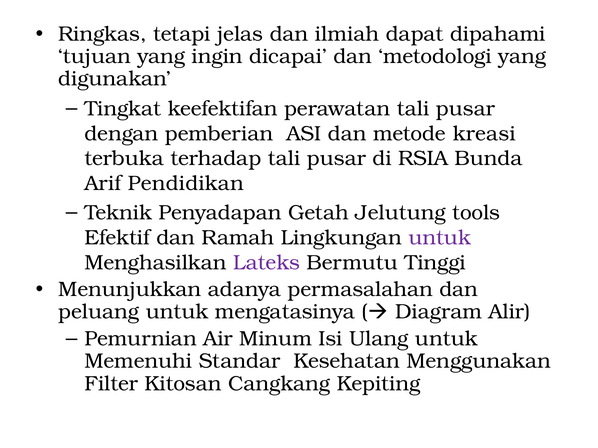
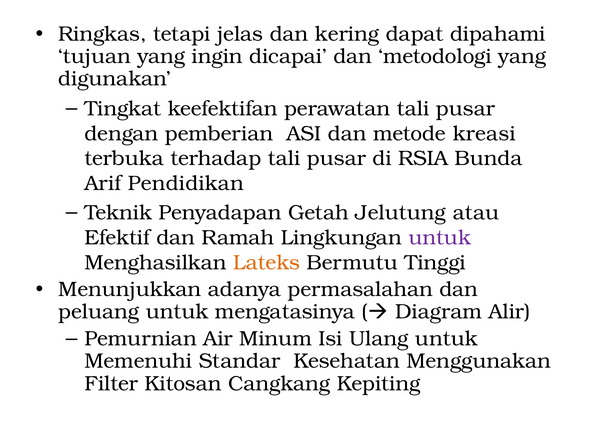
ilmiah: ilmiah -> kering
tools: tools -> atau
Lateks colour: purple -> orange
